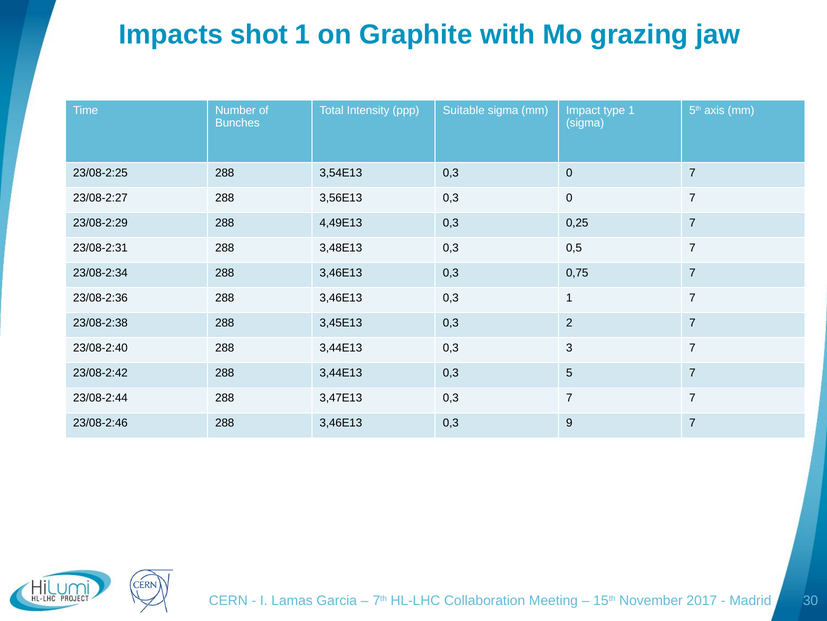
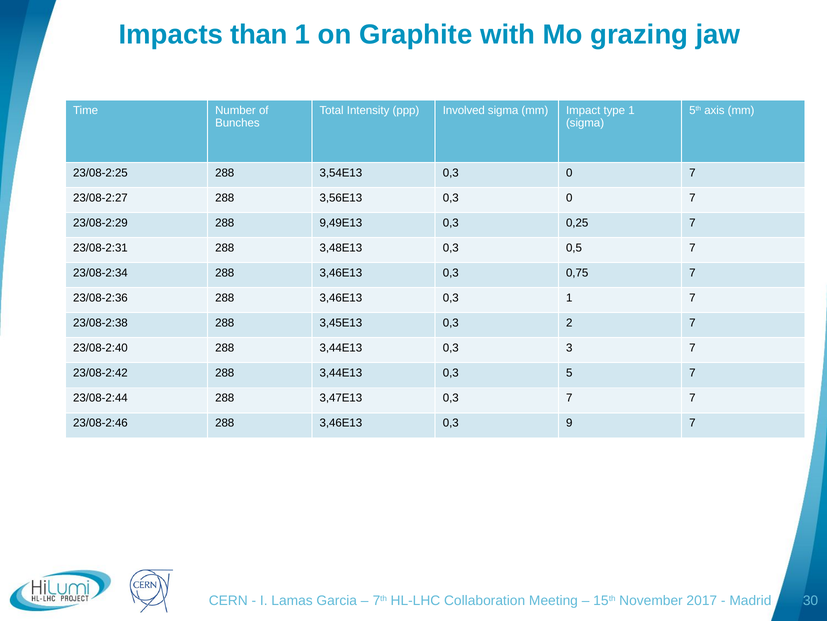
shot: shot -> than
Suitable: Suitable -> Involved
4,49E13: 4,49E13 -> 9,49E13
